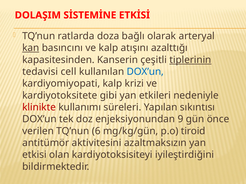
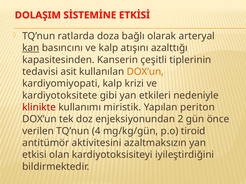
tiplerinin underline: present -> none
cell: cell -> asit
DOX’un at (145, 72) colour: blue -> orange
süreleri: süreleri -> miristik
sıkıntısı: sıkıntısı -> periton
9: 9 -> 2
6: 6 -> 4
